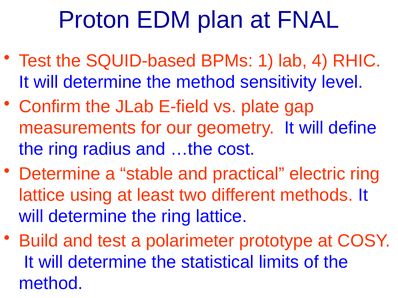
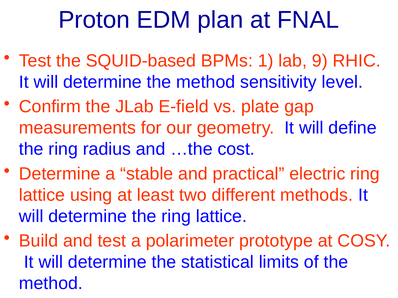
4: 4 -> 9
